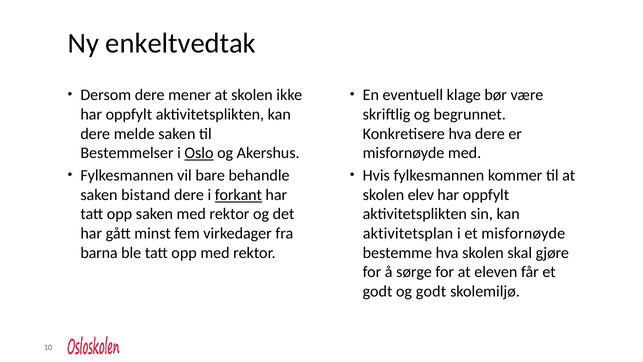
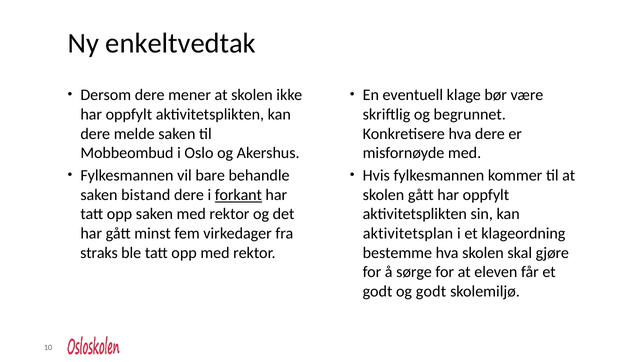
Bestemmelser: Bestemmelser -> Mobbeombud
Oslo underline: present -> none
skolen elev: elev -> gått
et misfornøyde: misfornøyde -> klageordning
barna: barna -> straks
